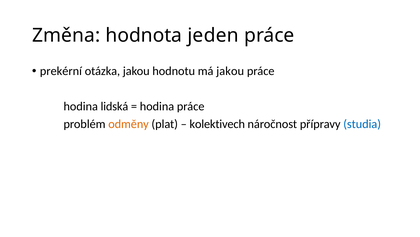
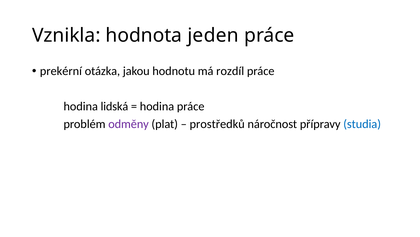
Změna: Změna -> Vznikla
má jakou: jakou -> rozdíl
odměny colour: orange -> purple
kolektivech: kolektivech -> prostředků
